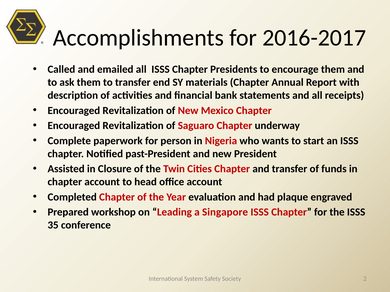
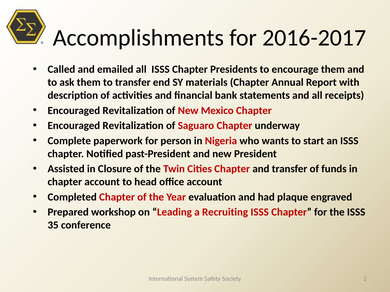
Singapore: Singapore -> Recruiting
